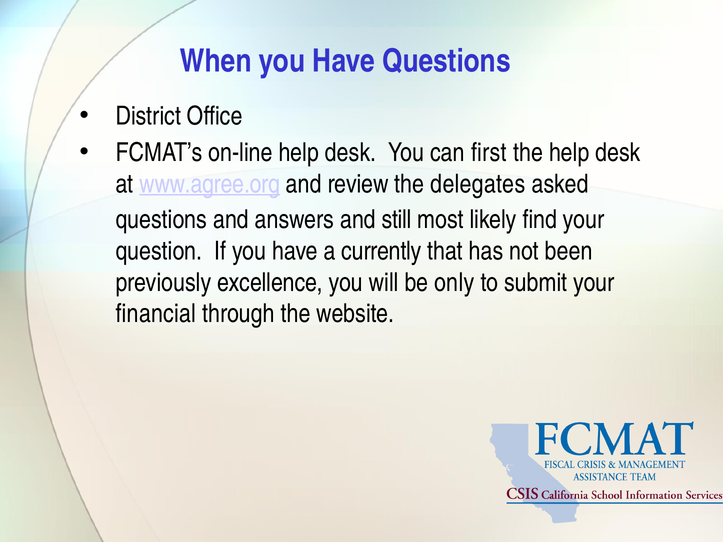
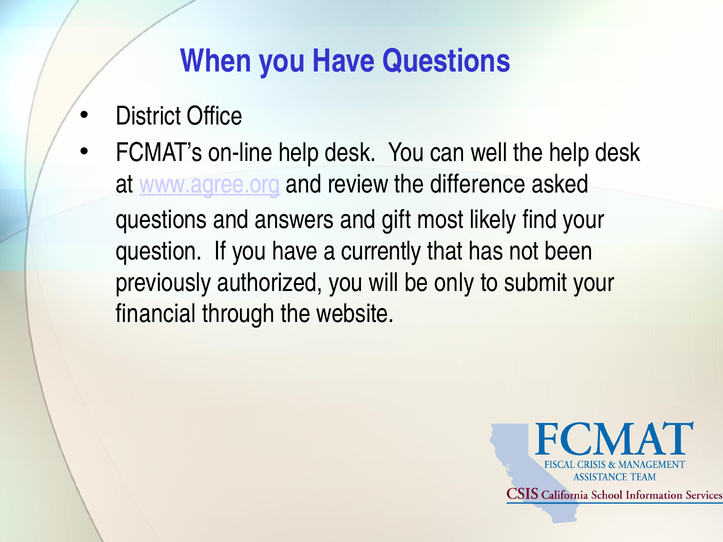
first: first -> well
delegates: delegates -> difference
still: still -> gift
excellence: excellence -> authorized
